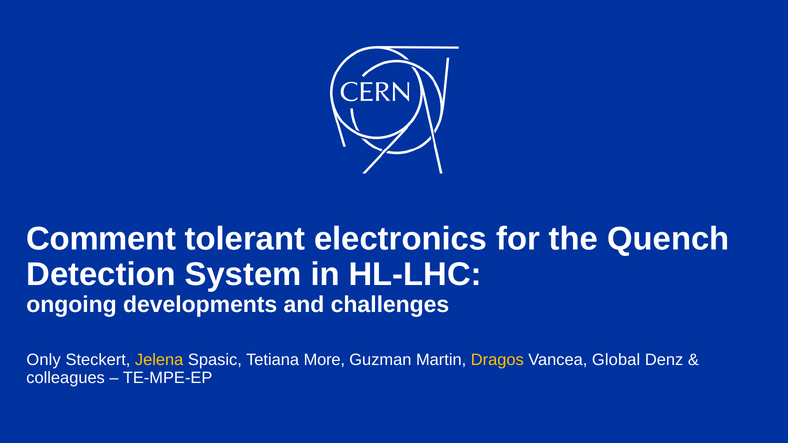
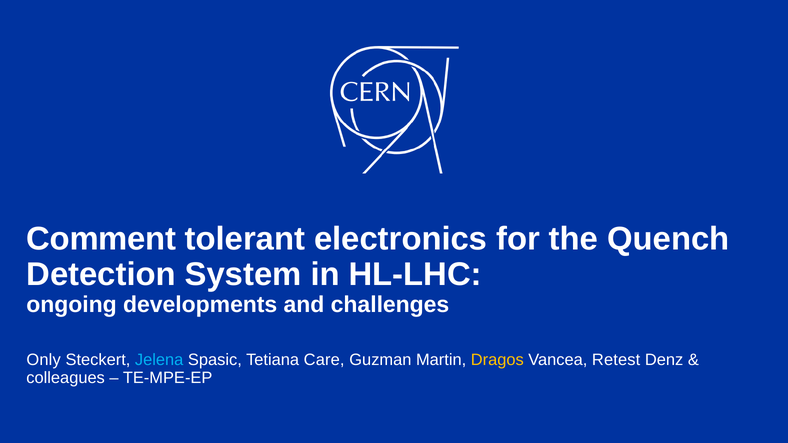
Jelena colour: yellow -> light blue
More: More -> Care
Global: Global -> Retest
